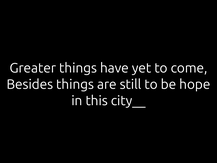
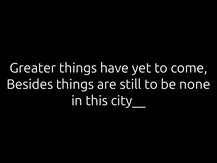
hope: hope -> none
